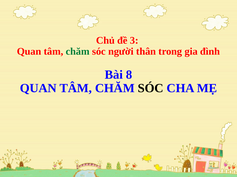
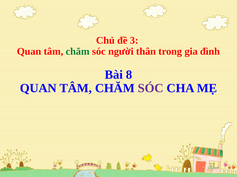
SÓC at (151, 88) colour: black -> purple
